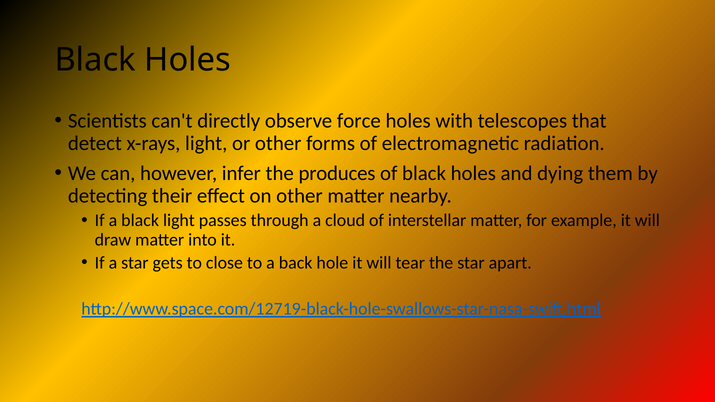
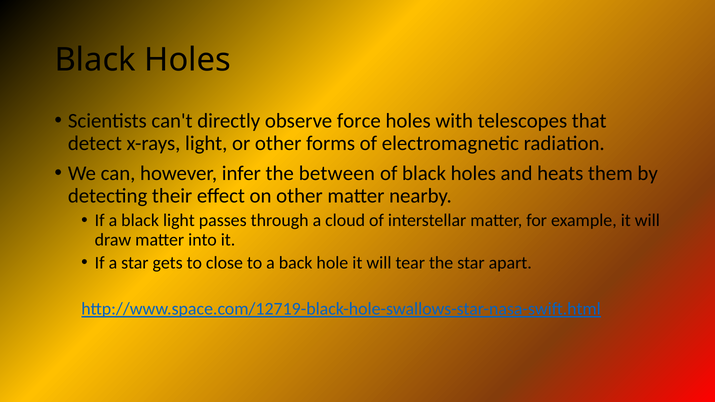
produces: produces -> between
dying: dying -> heats
